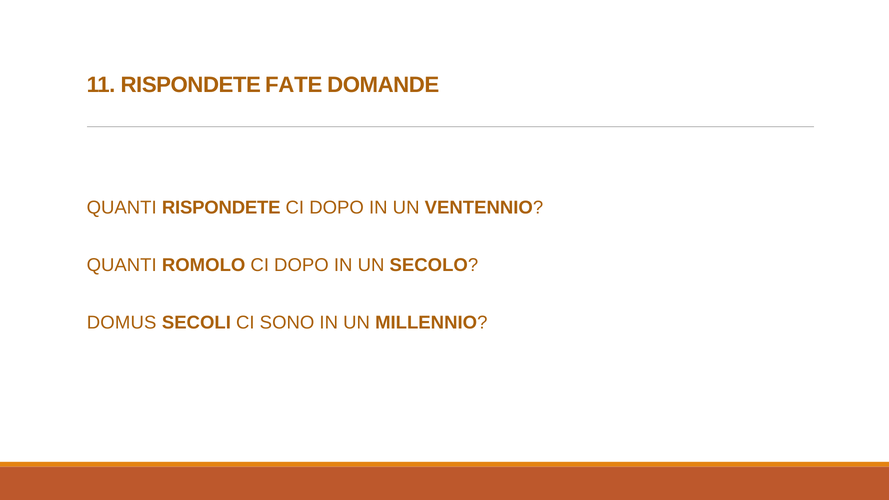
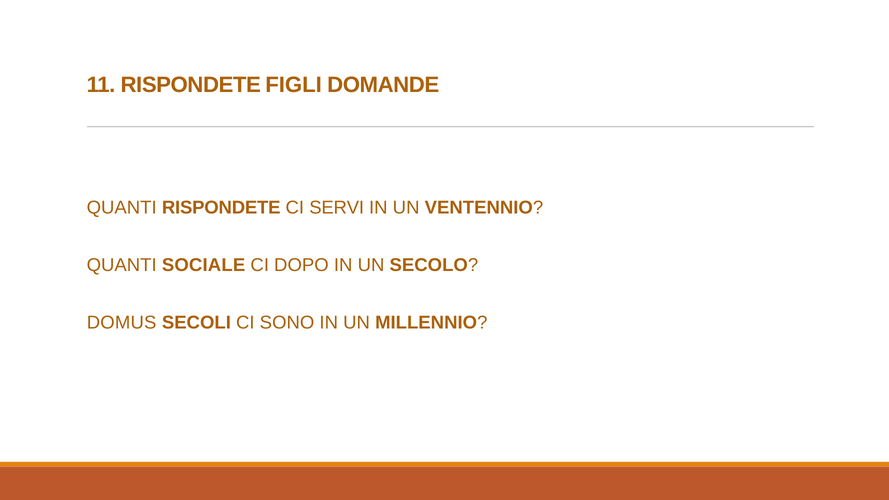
FATE: FATE -> FIGLI
DOPO at (337, 208): DOPO -> SERVI
ROMOLO: ROMOLO -> SOCIALE
